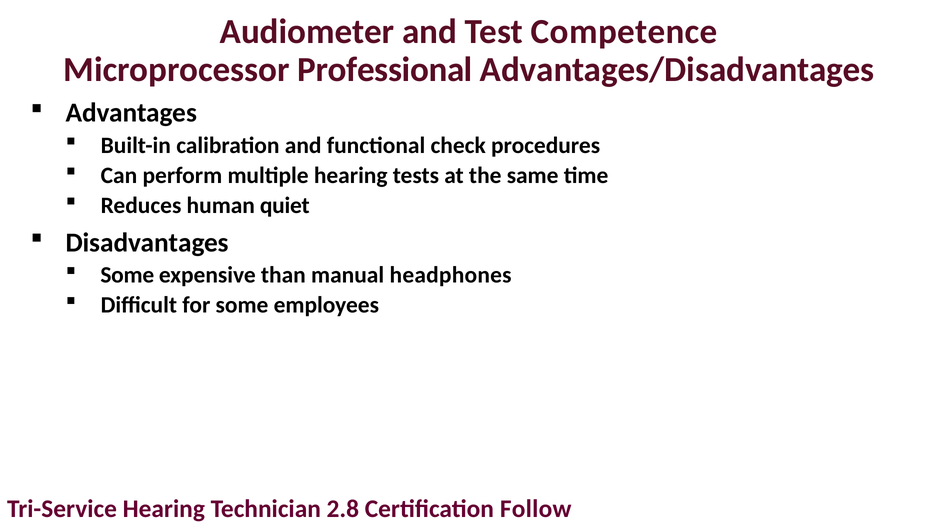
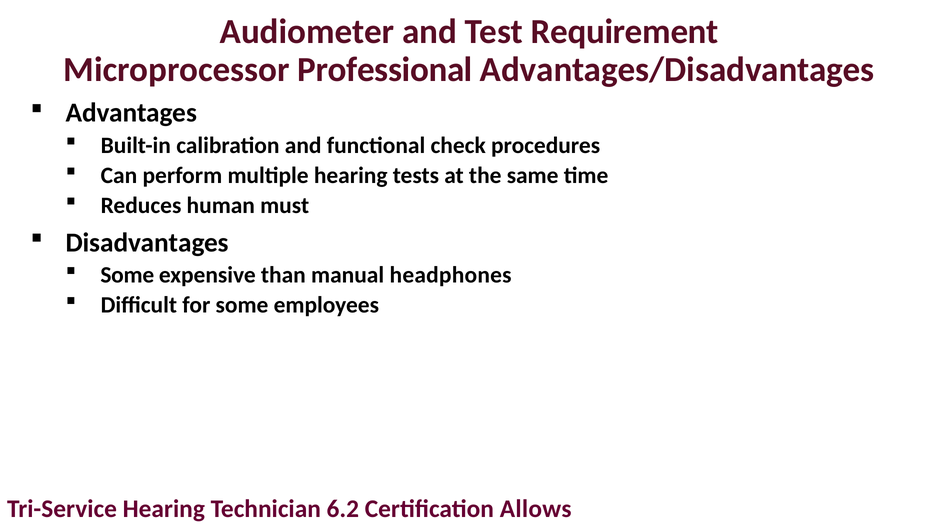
Competence: Competence -> Requirement
quiet: quiet -> must
2.8: 2.8 -> 6.2
Follow: Follow -> Allows
